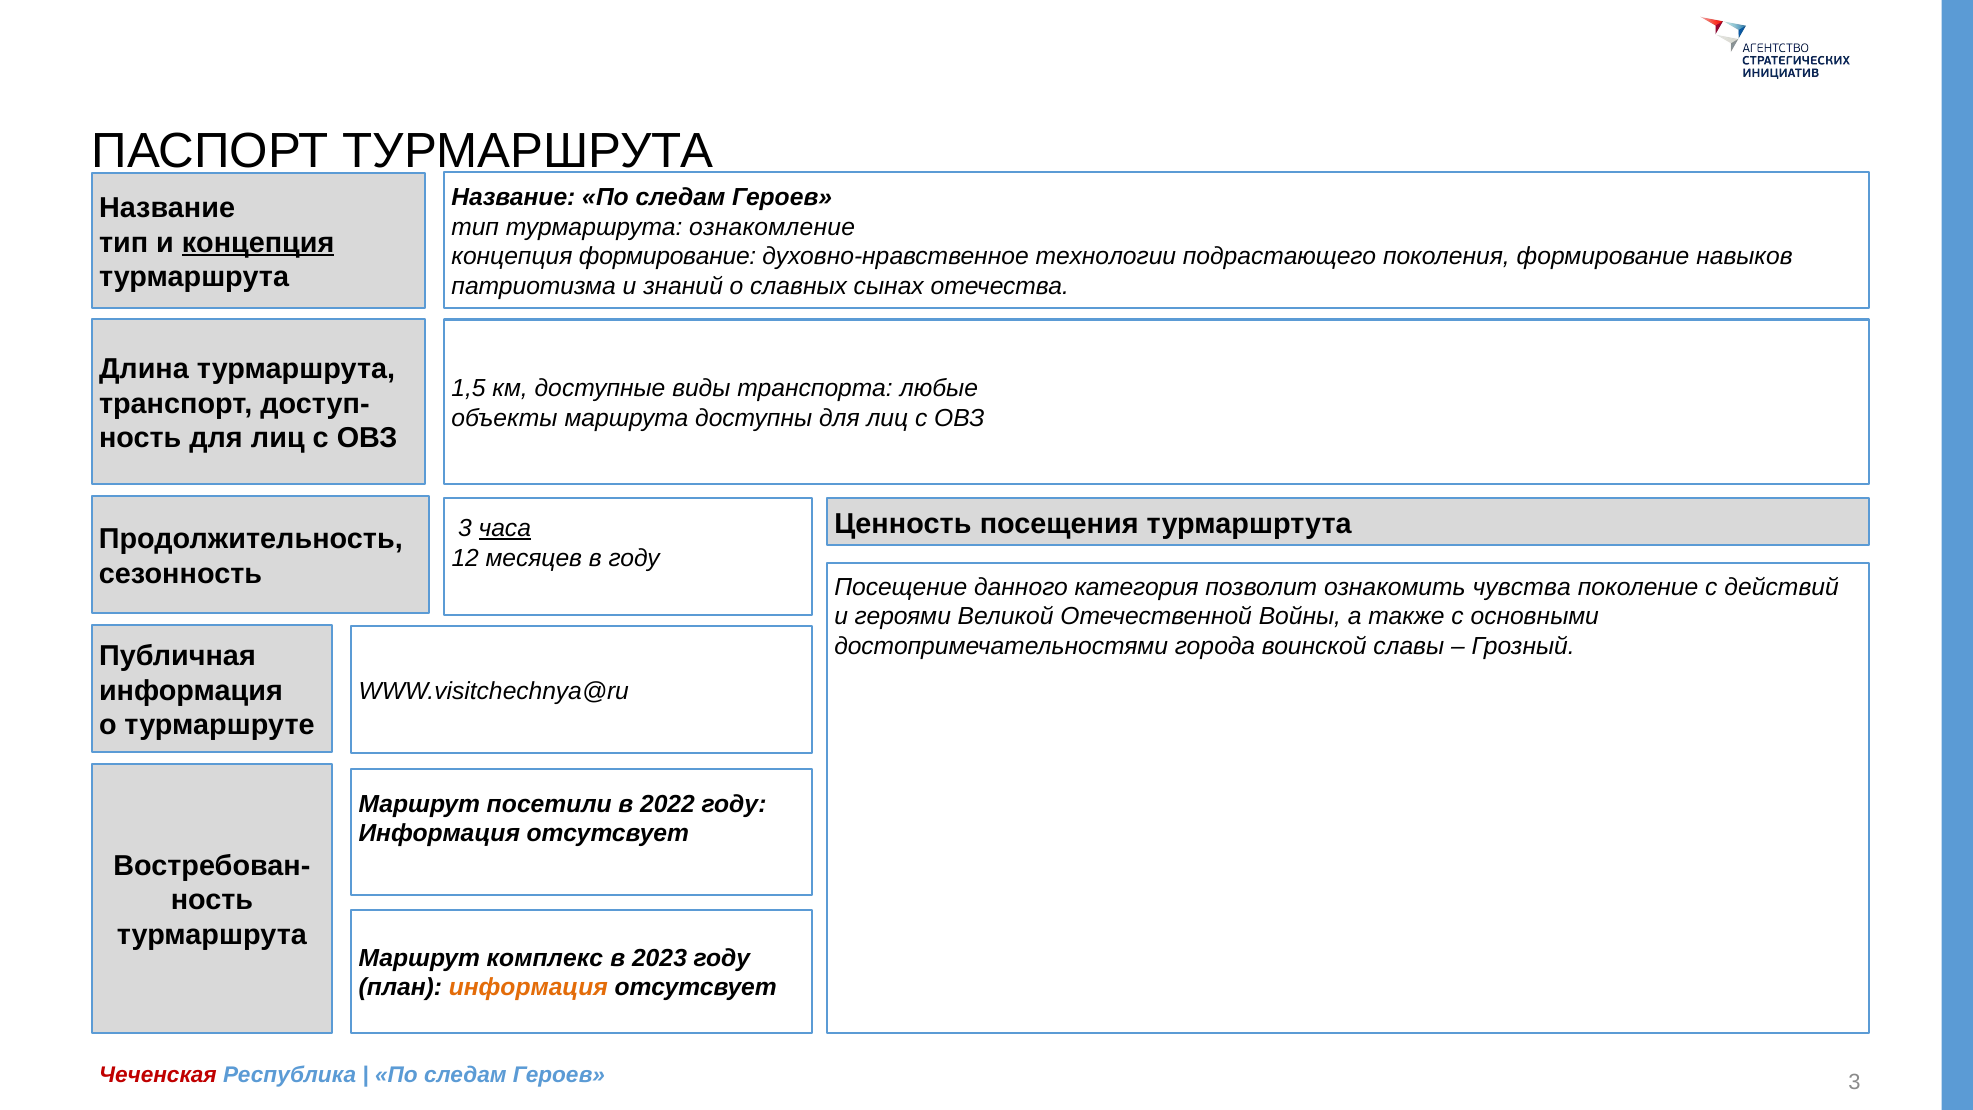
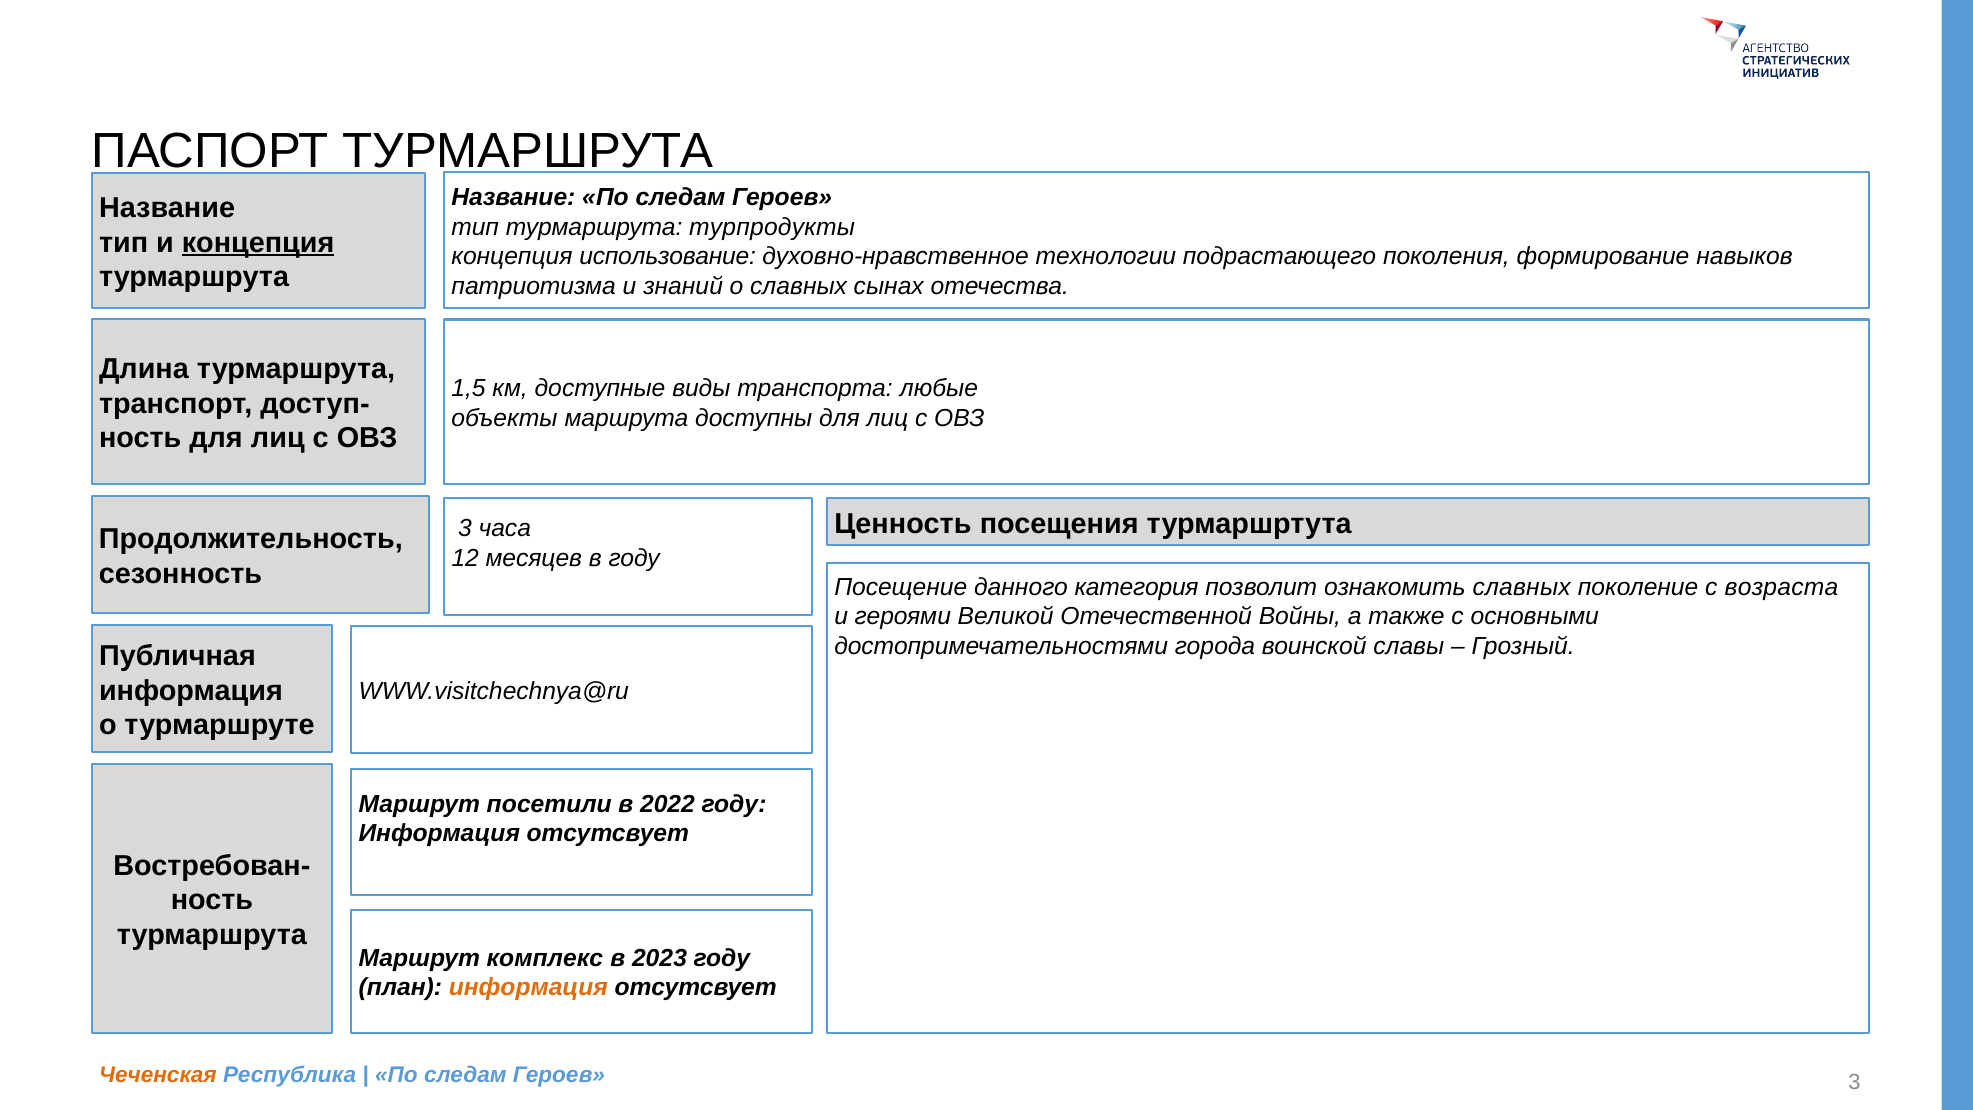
ознакомление: ознакомление -> турпродукты
концепция формирование: формирование -> использование
часа underline: present -> none
ознакомить чувства: чувства -> славных
действий: действий -> возраста
Чеченская colour: red -> orange
